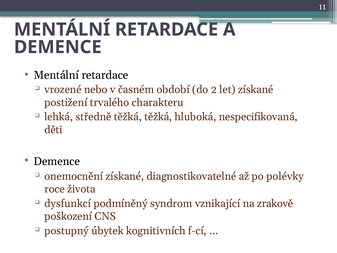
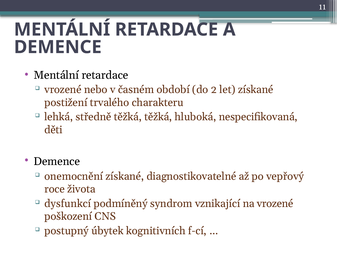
polévky: polévky -> vepřový
na zrakově: zrakově -> vrozené
